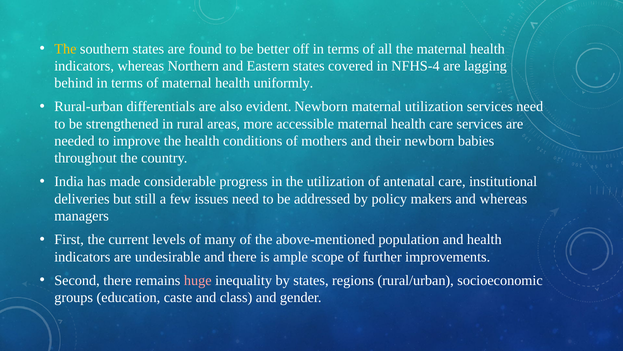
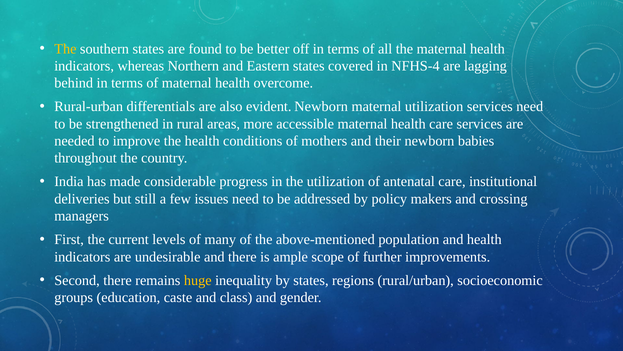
uniformly: uniformly -> overcome
and whereas: whereas -> crossing
huge colour: pink -> yellow
